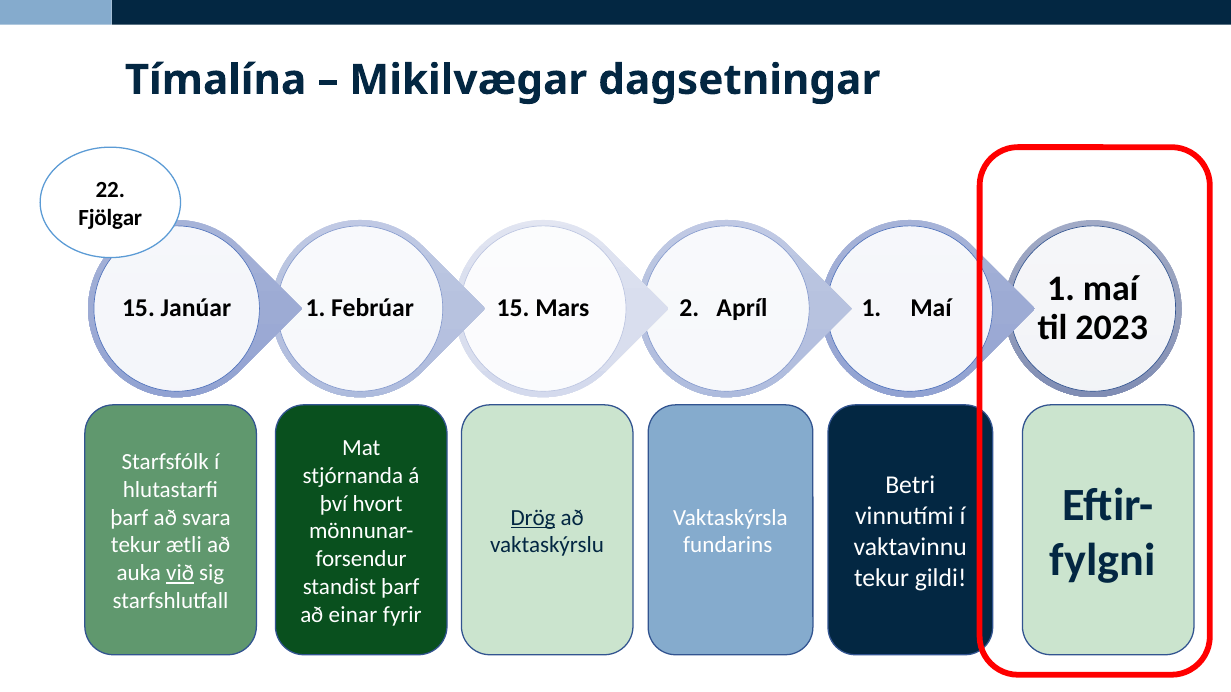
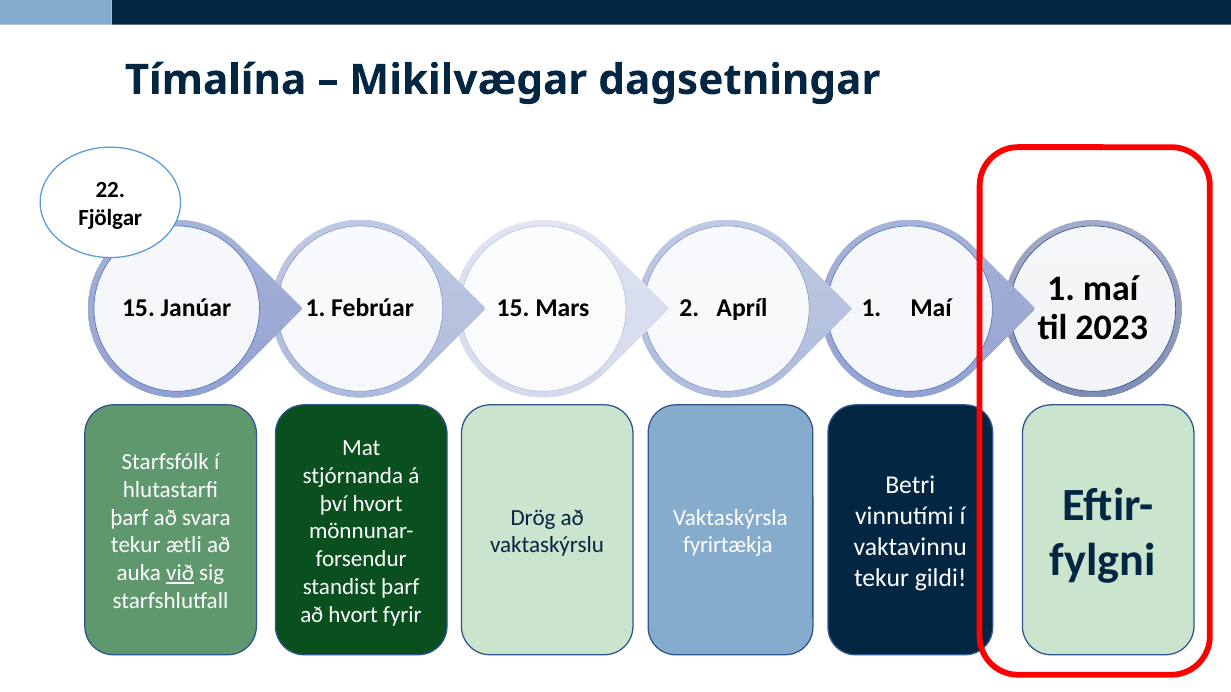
Drög underline: present -> none
fundarins: fundarins -> fyrirtækja
að einar: einar -> hvort
